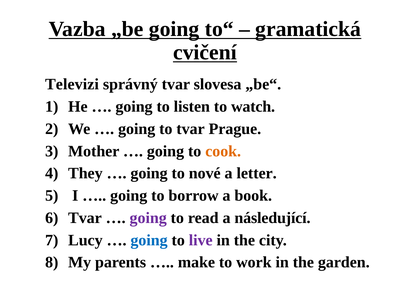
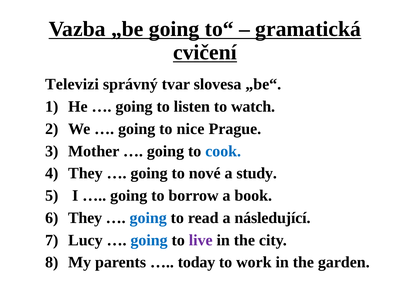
to tvar: tvar -> nice
cook colour: orange -> blue
letter: letter -> study
Tvar at (85, 218): Tvar -> They
going at (148, 218) colour: purple -> blue
make: make -> today
